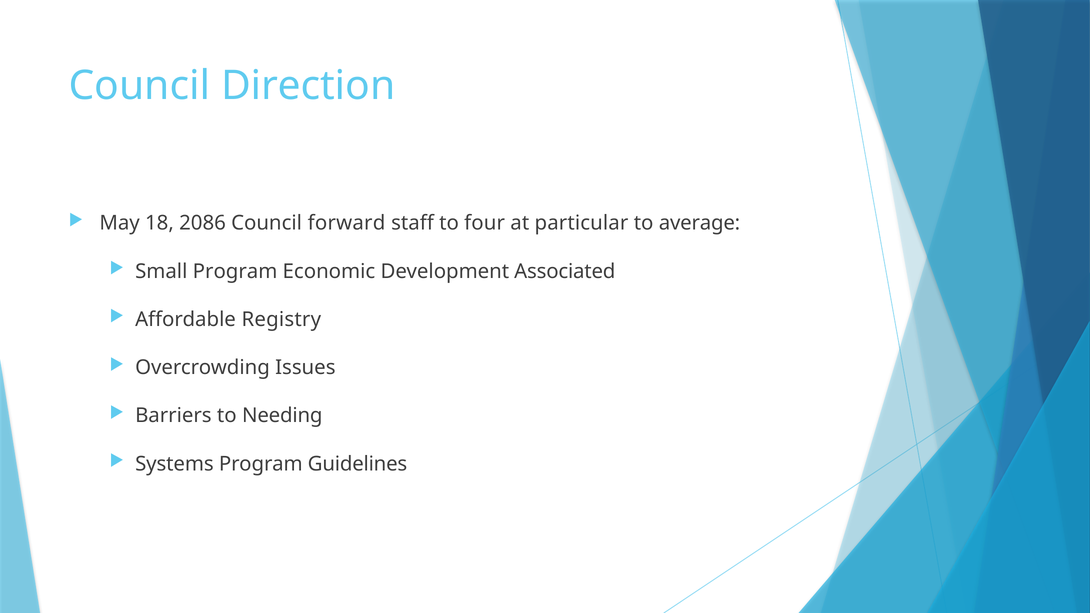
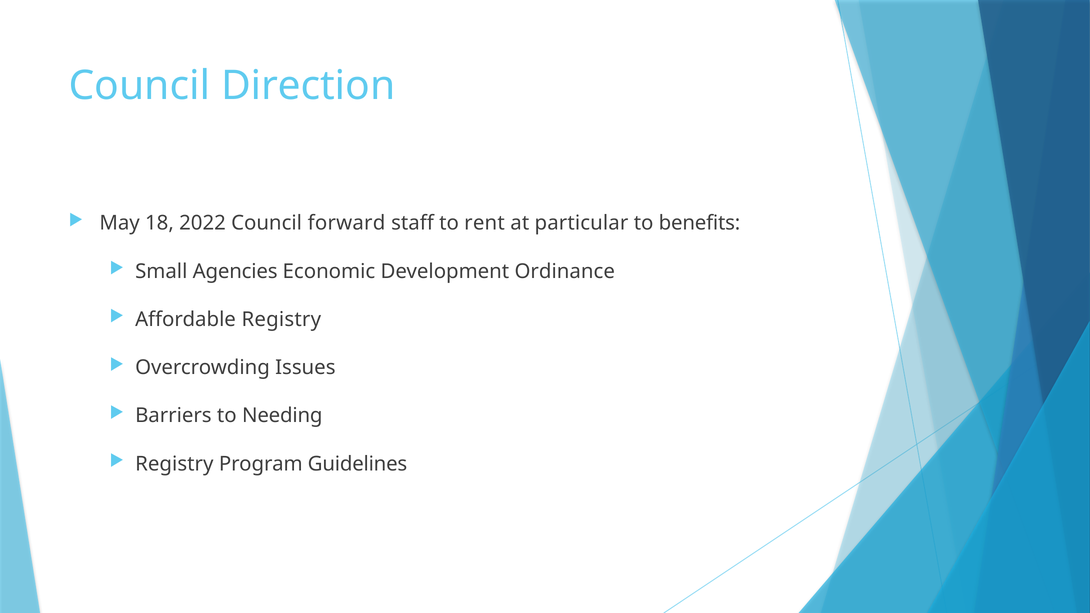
2086: 2086 -> 2022
four: four -> rent
average: average -> benefits
Small Program: Program -> Agencies
Associated: Associated -> Ordinance
Systems at (174, 464): Systems -> Registry
